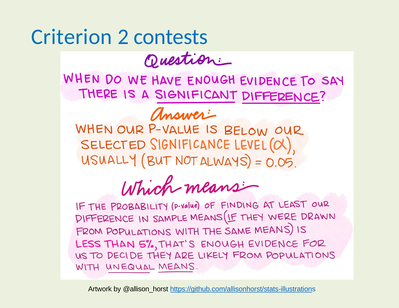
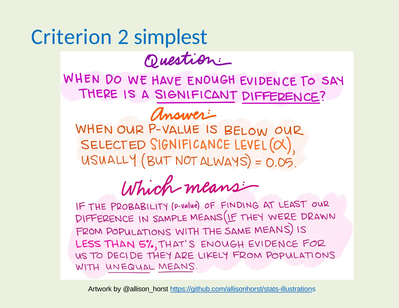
contests: contests -> simplest
